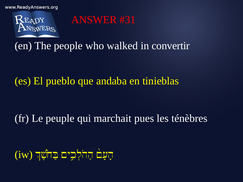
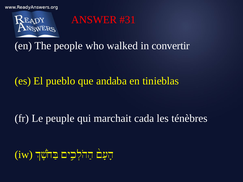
pues: pues -> cada
